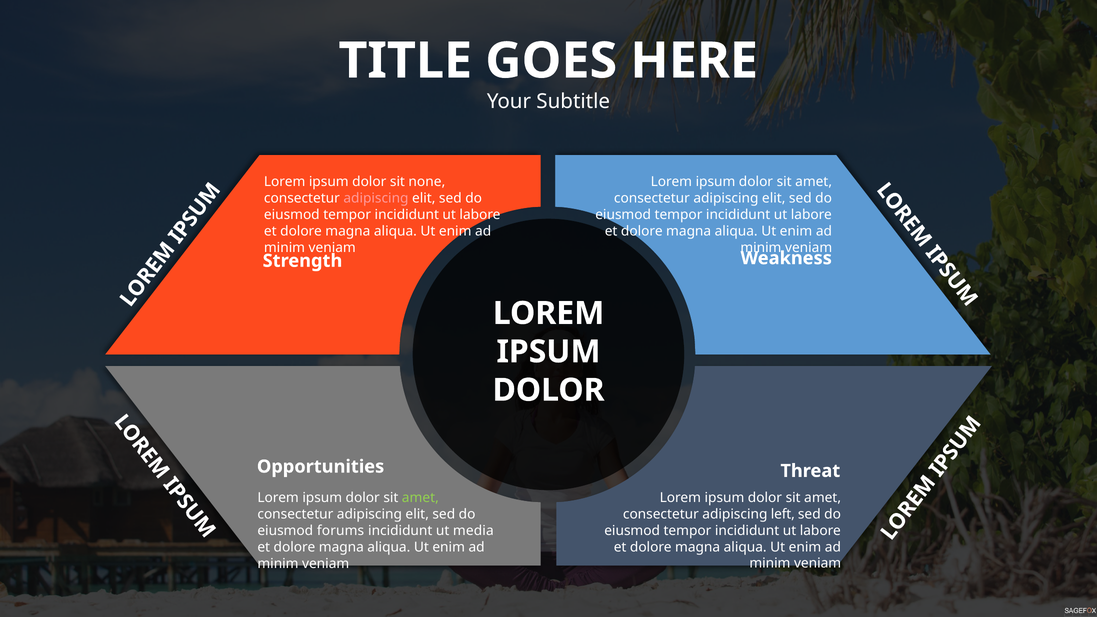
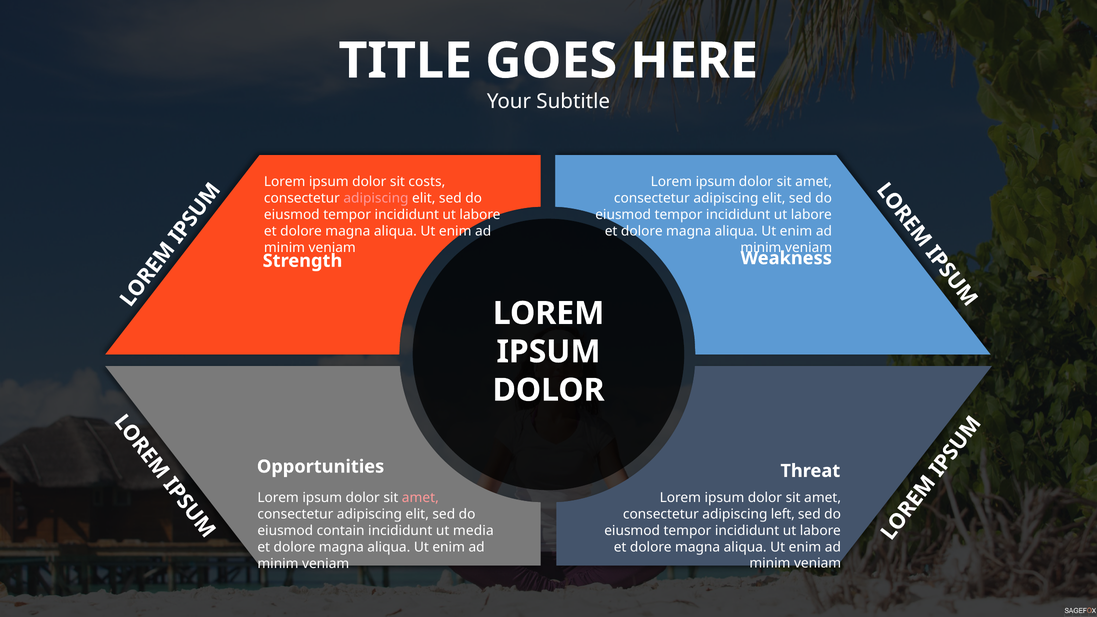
none: none -> costs
amet at (420, 498) colour: light green -> pink
forums: forums -> contain
